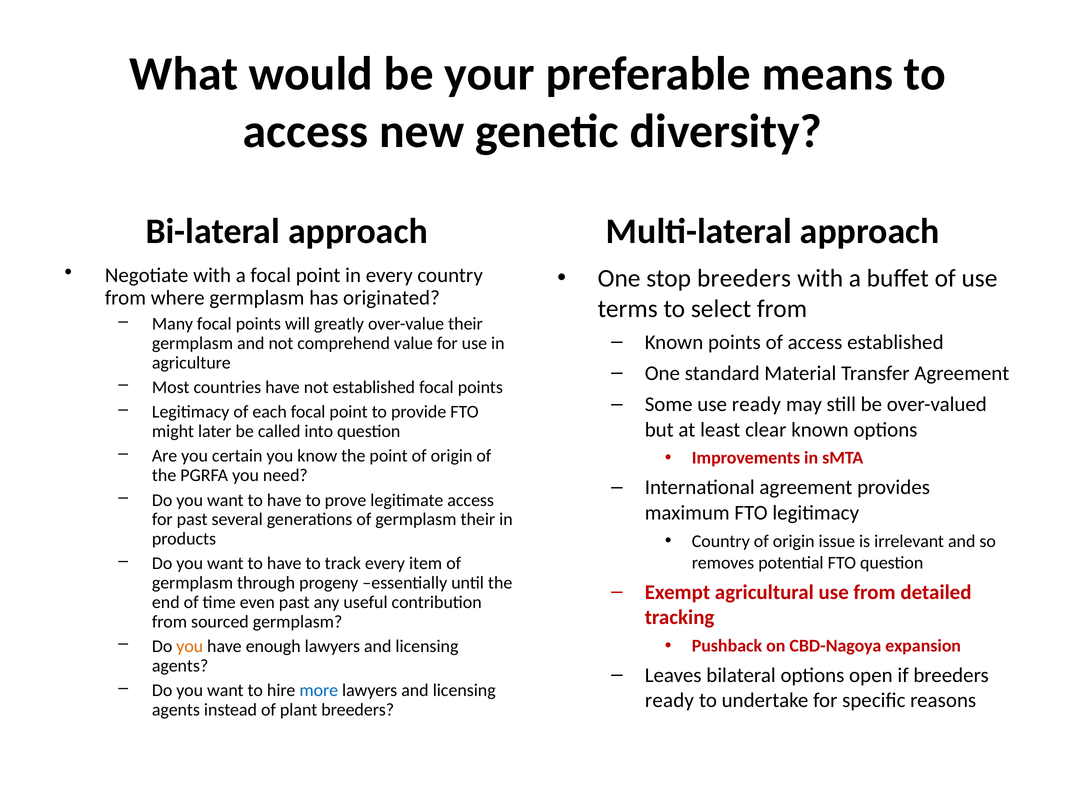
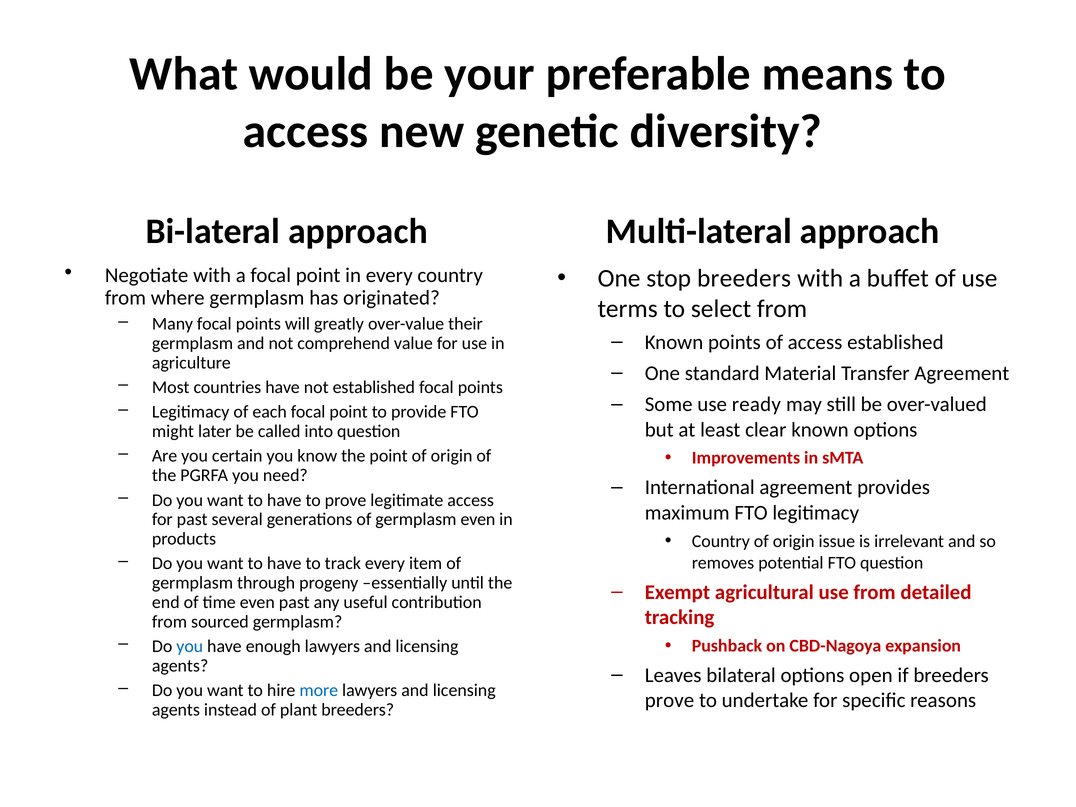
germplasm their: their -> even
you at (190, 646) colour: orange -> blue
ready at (669, 700): ready -> prove
